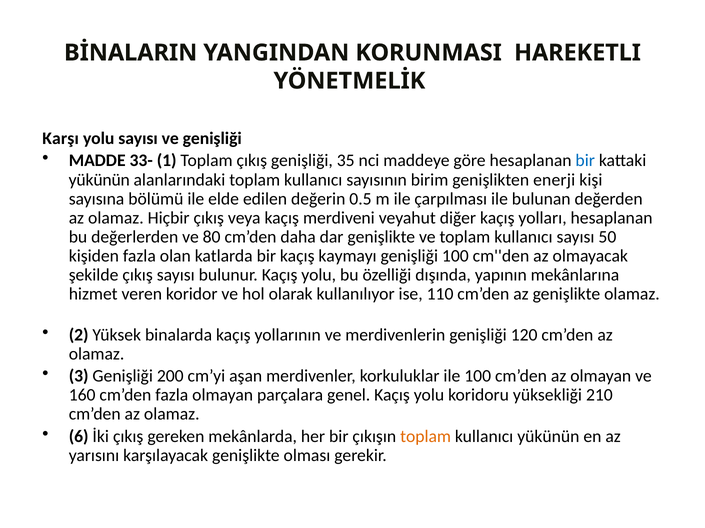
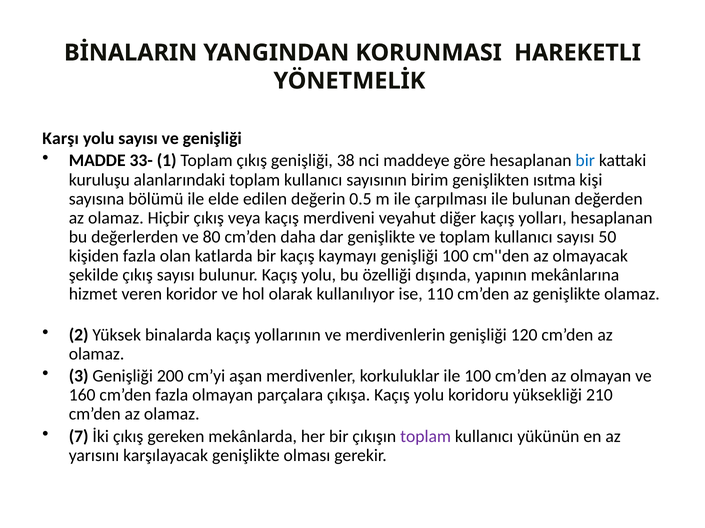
35: 35 -> 38
yükünün at (99, 180): yükünün -> kuruluşu
enerji: enerji -> ısıtma
genel: genel -> çıkışa
6: 6 -> 7
toplam at (426, 437) colour: orange -> purple
